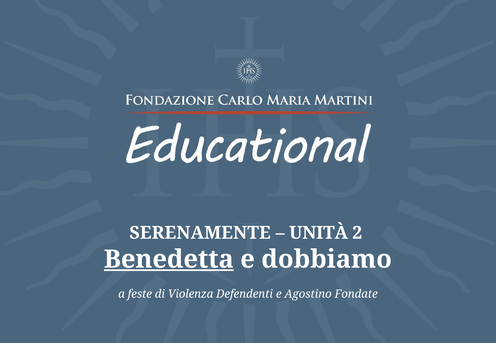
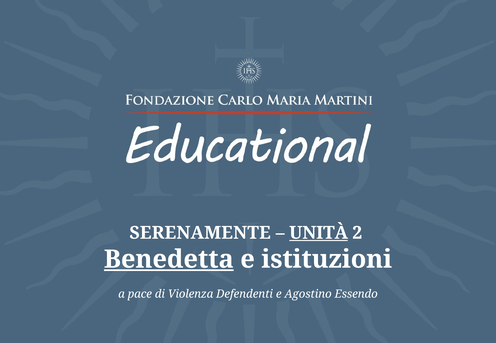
UNITÀ underline: none -> present
dobbiamo: dobbiamo -> istituzioni
feste: feste -> pace
Fondate: Fondate -> Essendo
